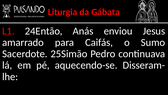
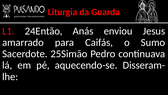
Gábata: Gábata -> Guarda
